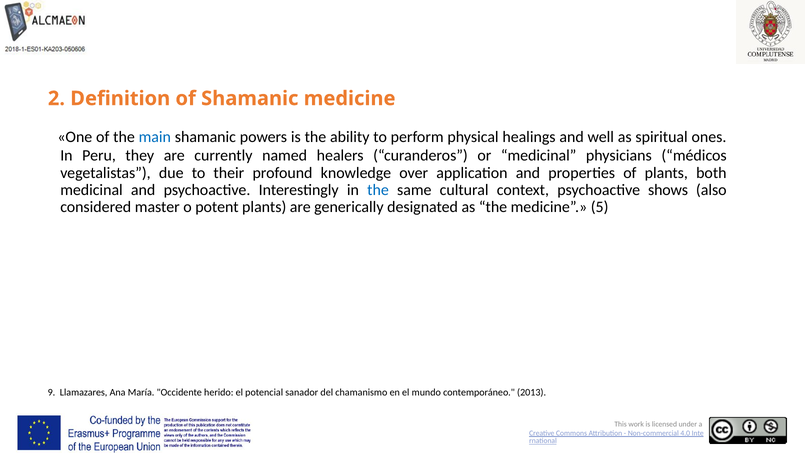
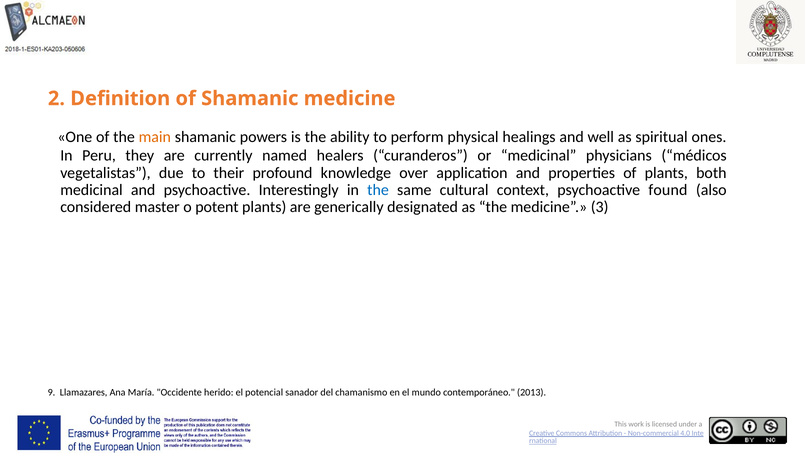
main colour: blue -> orange
shows: shows -> found
5: 5 -> 3
